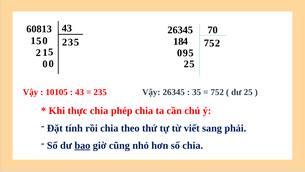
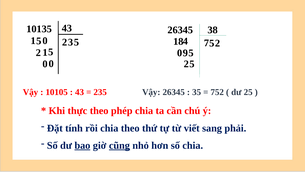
60813: 60813 -> 10135
70: 70 -> 38
thực chia: chia -> theo
cũng underline: none -> present
